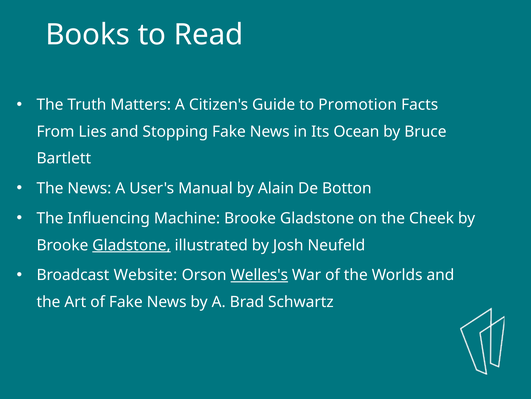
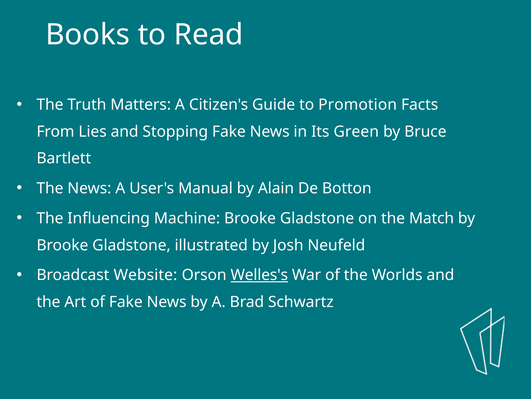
Ocean: Ocean -> Green
Cheek: Cheek -> Match
Gladstone at (132, 245) underline: present -> none
